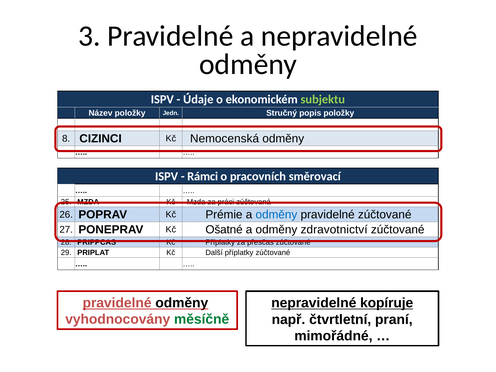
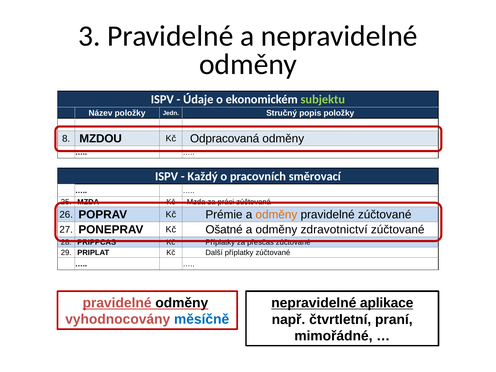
CIZINCI: CIZINCI -> MZDOU
Nemocenská: Nemocenská -> Odpracovaná
Rámci: Rámci -> Každý
odměny at (276, 215) colour: blue -> orange
kopíruje: kopíruje -> aplikace
měsíčně colour: green -> blue
